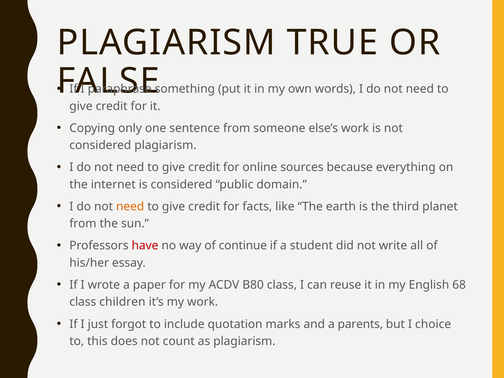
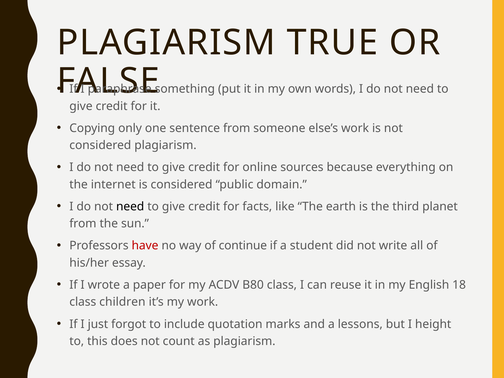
need at (130, 207) colour: orange -> black
68: 68 -> 18
parents: parents -> lessons
choice: choice -> height
